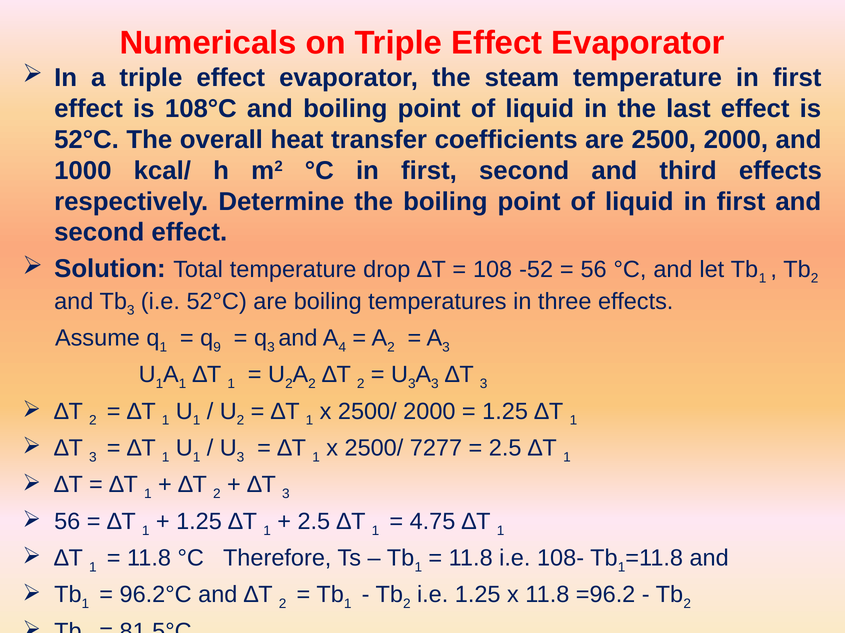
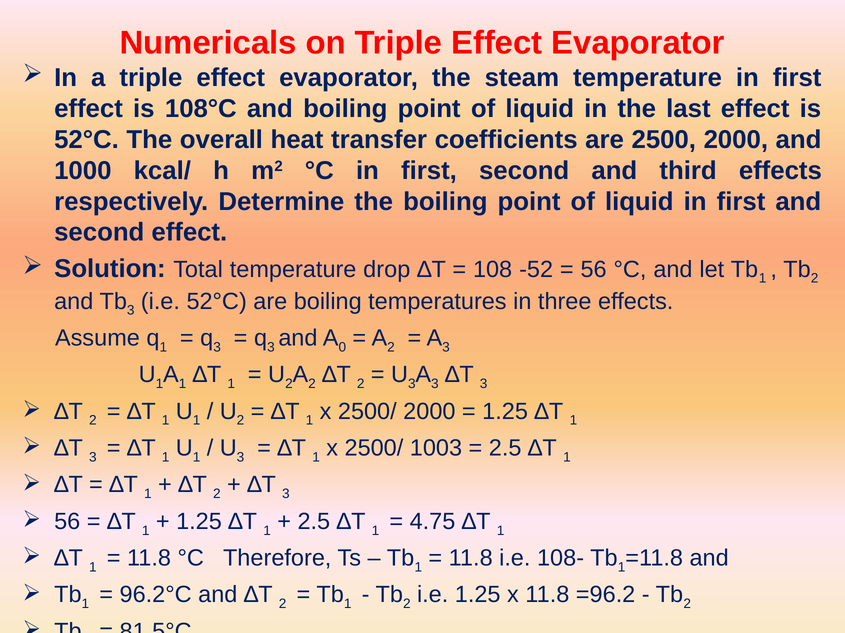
9 at (217, 347): 9 -> 3
4: 4 -> 0
7277: 7277 -> 1003
